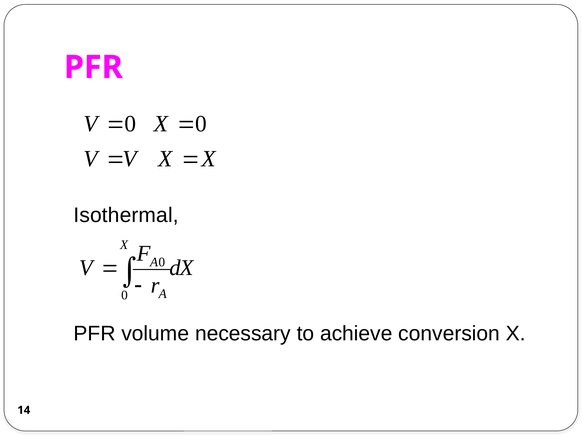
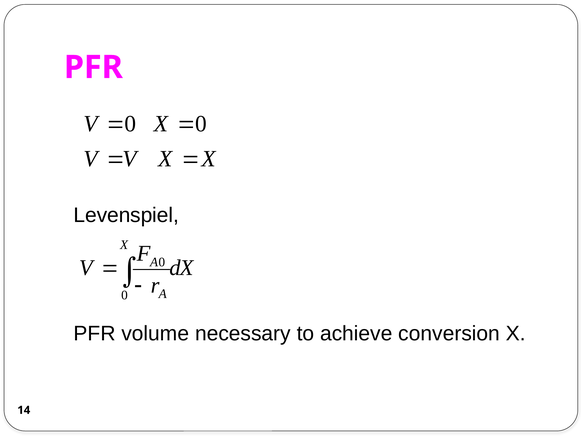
Isothermal: Isothermal -> Levenspiel
